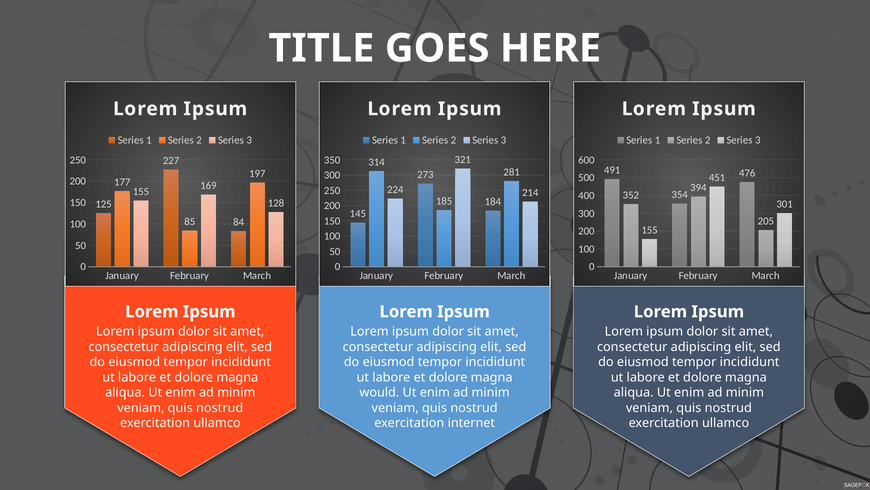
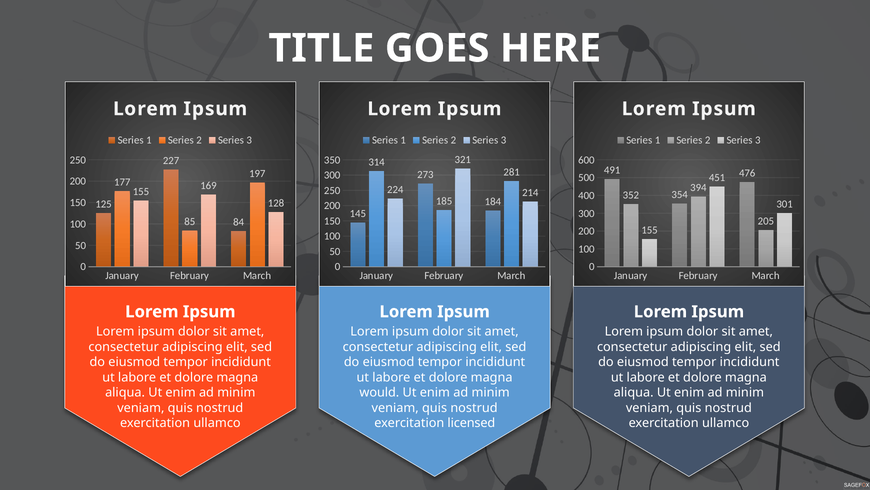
internet: internet -> licensed
